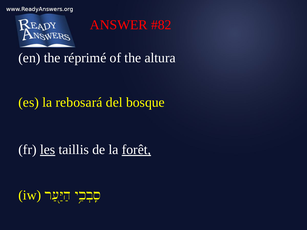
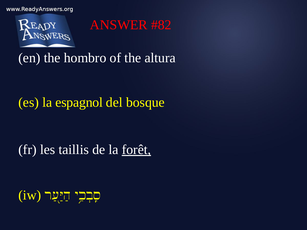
réprimé: réprimé -> hombro
rebosará: rebosará -> espagnol
les underline: present -> none
